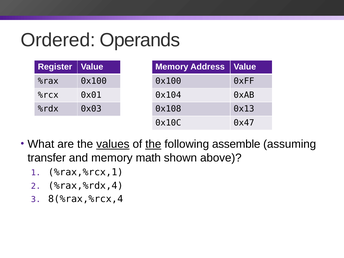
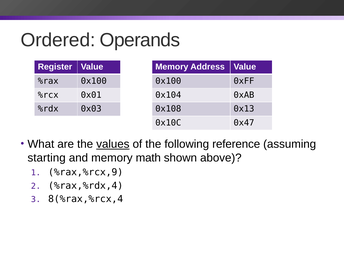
the at (153, 144) underline: present -> none
assemble: assemble -> reference
transfer: transfer -> starting
%rax,%rcx,1: %rax,%rcx,1 -> %rax,%rcx,9
